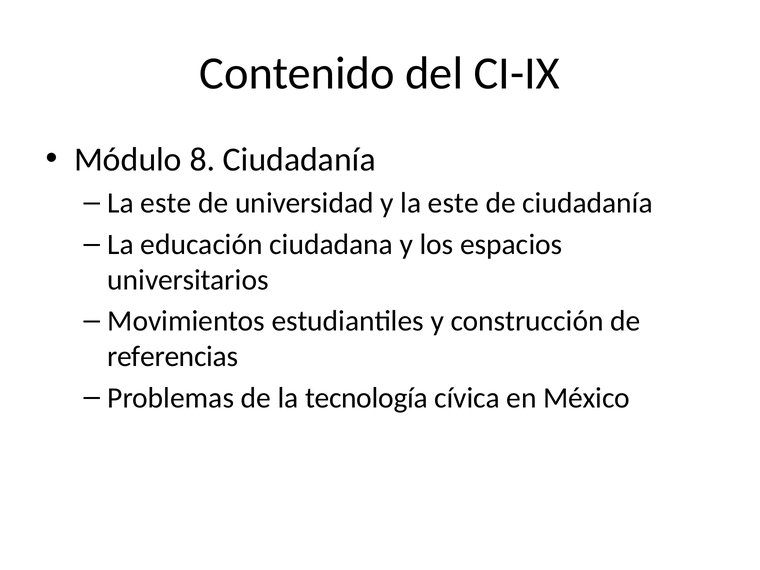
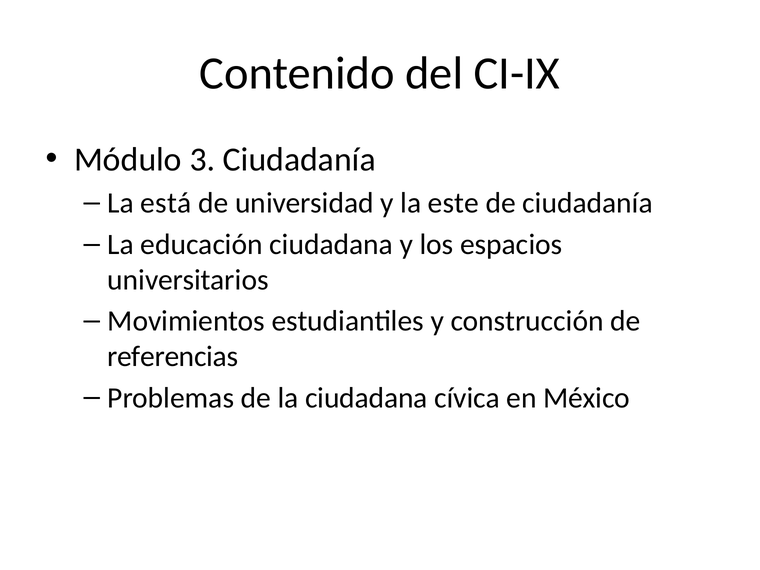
8: 8 -> 3
este at (166, 203): este -> está
la tecnología: tecnología -> ciudadana
